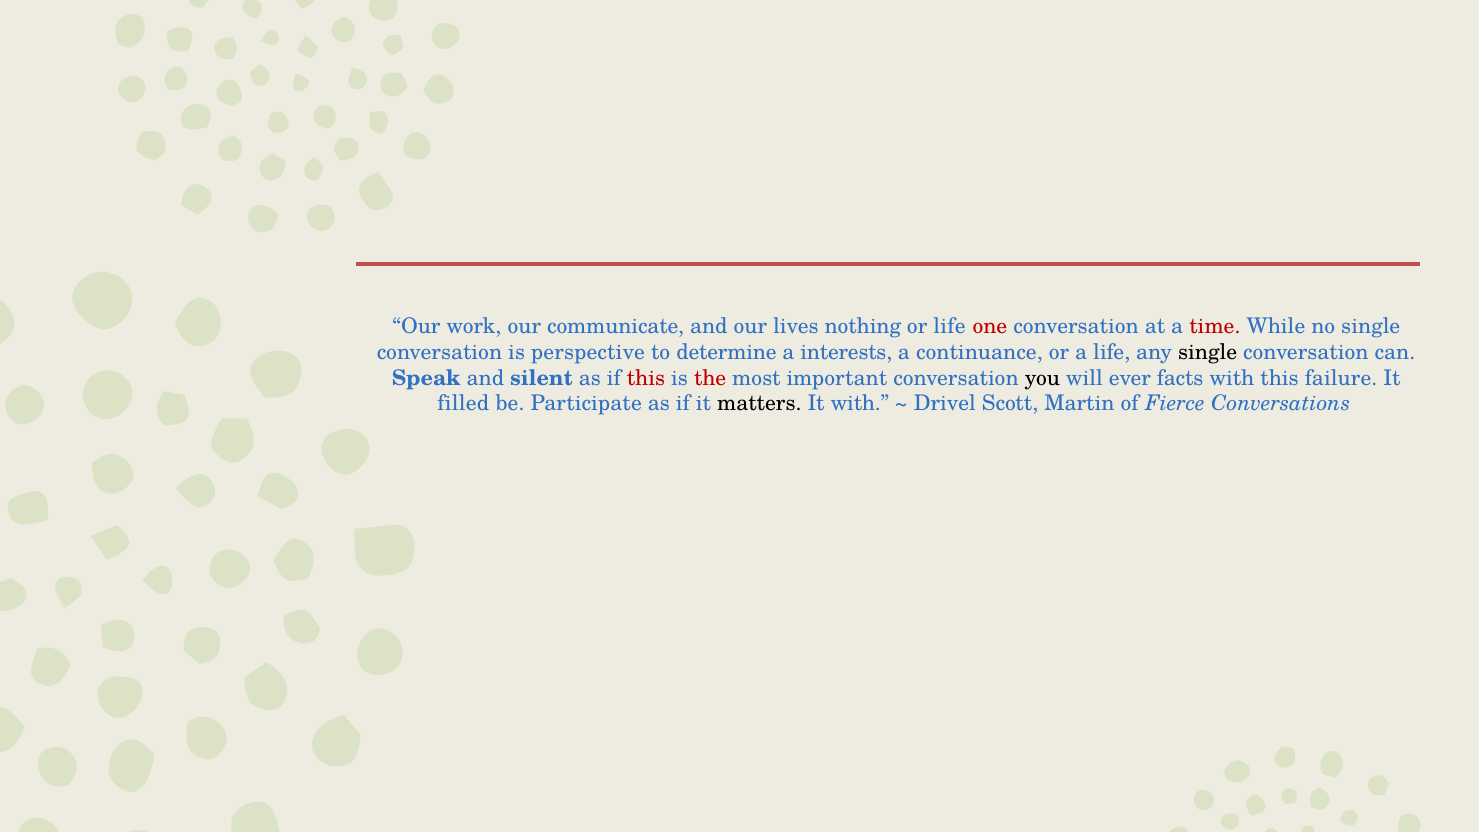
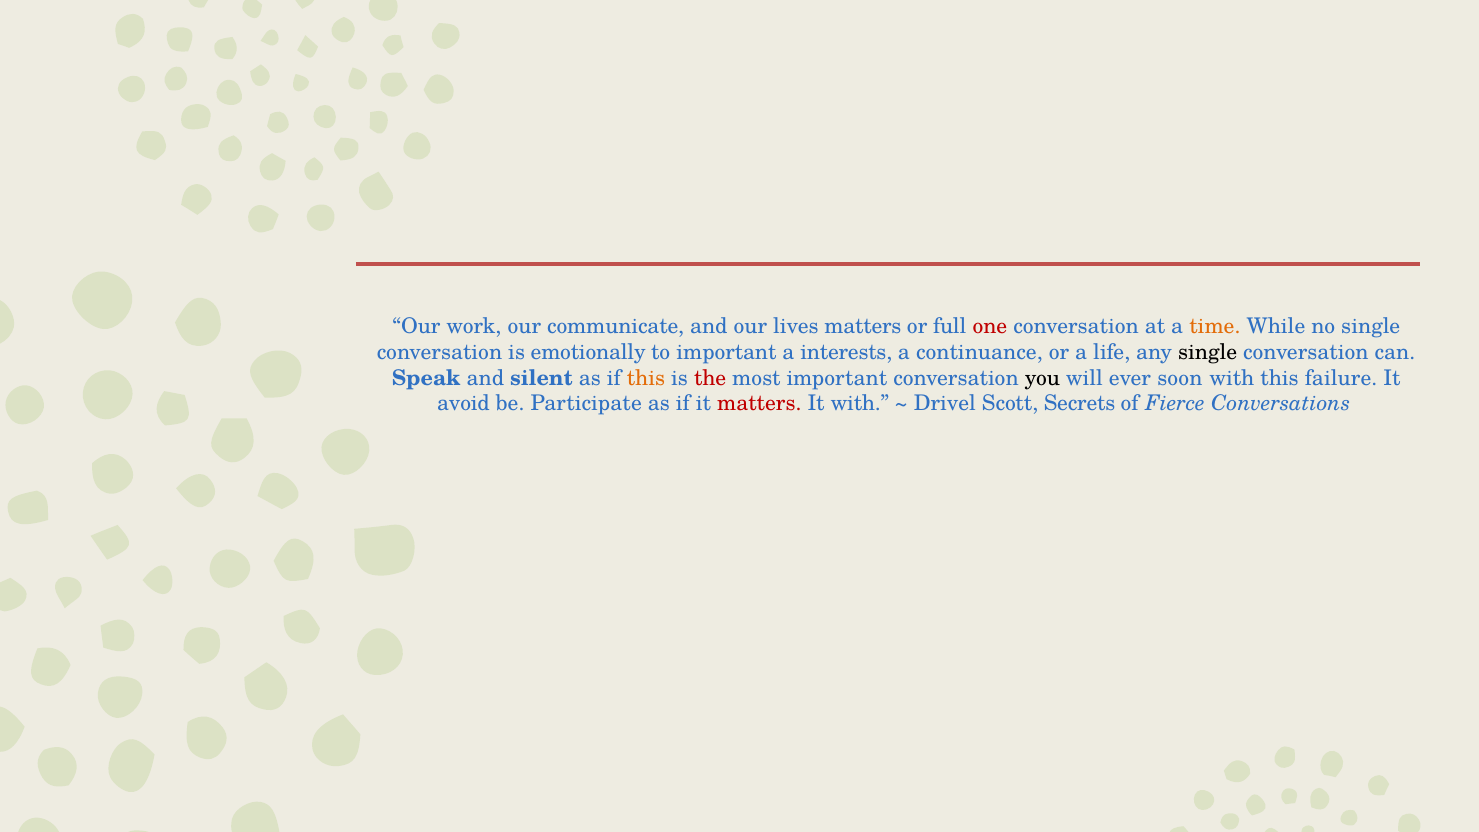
lives nothing: nothing -> matters
or life: life -> full
time colour: red -> orange
perspective: perspective -> emotionally
to determine: determine -> important
this at (646, 378) colour: red -> orange
facts: facts -> soon
filled: filled -> avoid
matters at (759, 404) colour: black -> red
Martin: Martin -> Secrets
